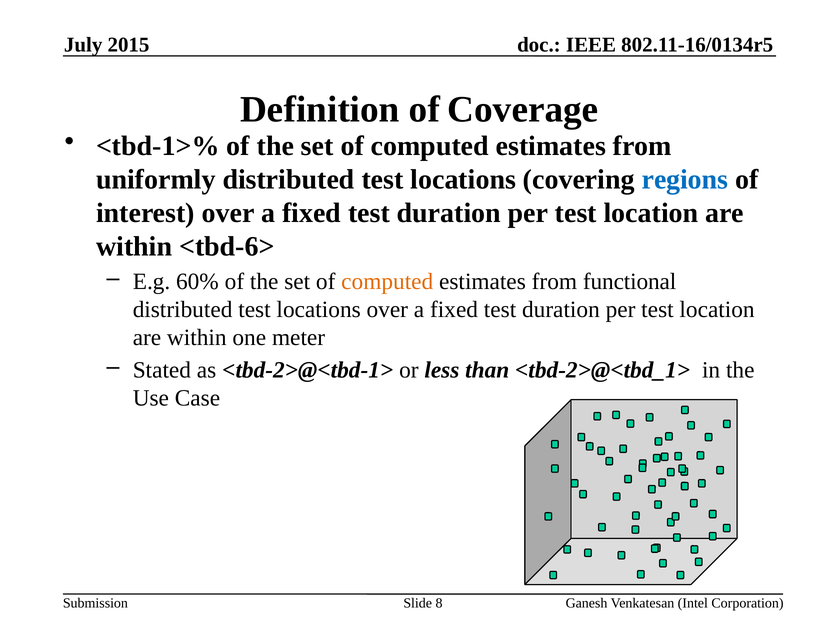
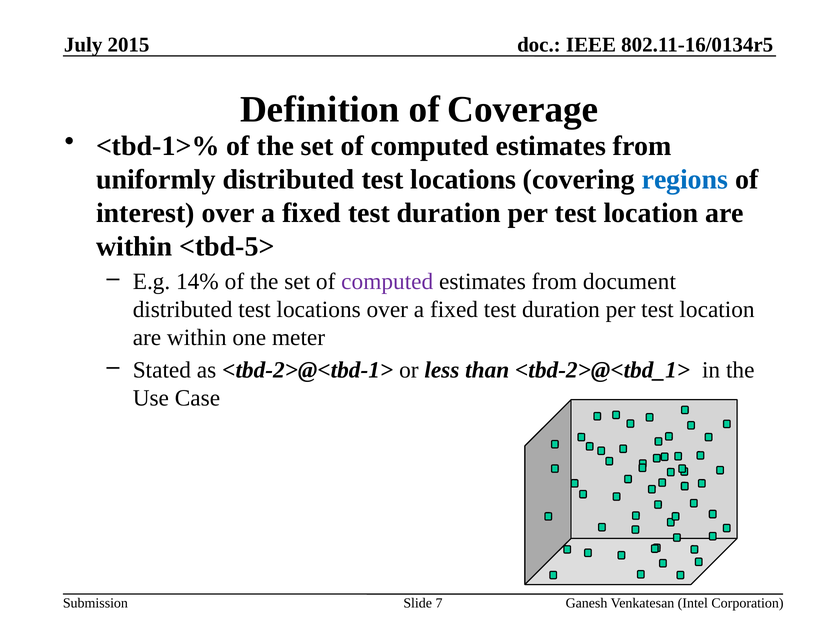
<tbd-6>: <tbd-6> -> <tbd-5>
60%: 60% -> 14%
computed at (387, 282) colour: orange -> purple
functional: functional -> document
8: 8 -> 7
